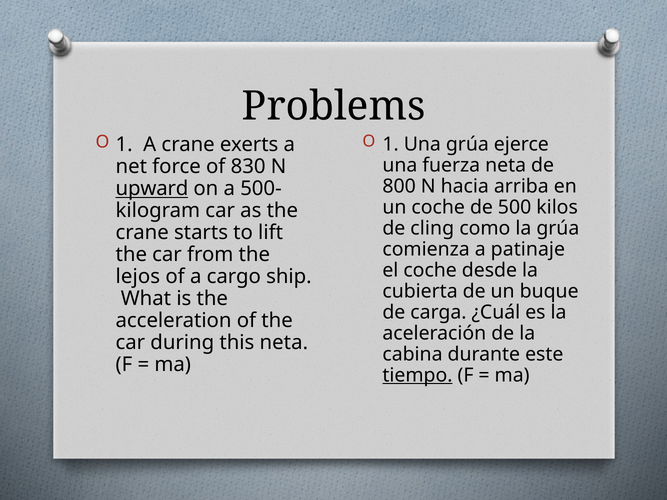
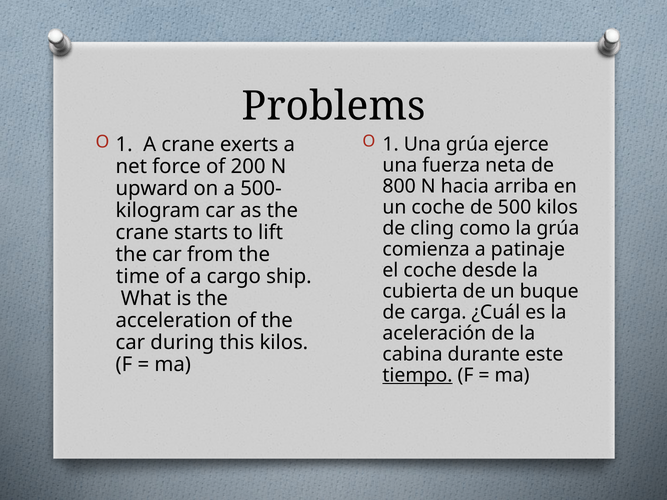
830: 830 -> 200
upward underline: present -> none
lejos: lejos -> time
this neta: neta -> kilos
